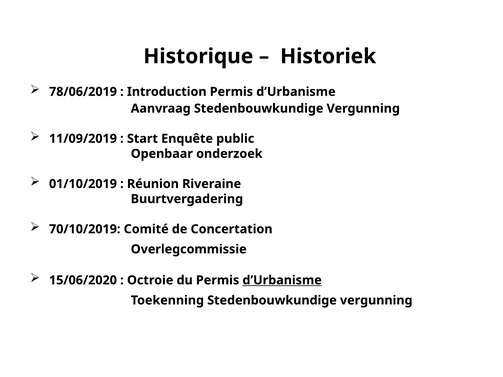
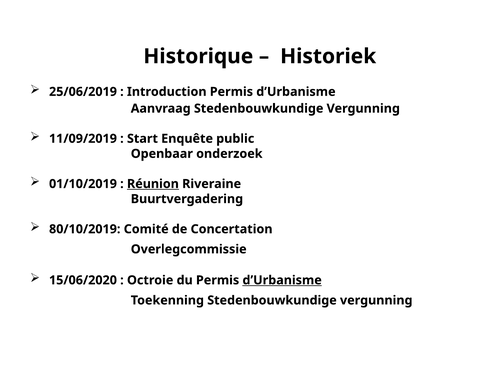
78/06/2019: 78/06/2019 -> 25/06/2019
Réunion underline: none -> present
70/10/2019: 70/10/2019 -> 80/10/2019
